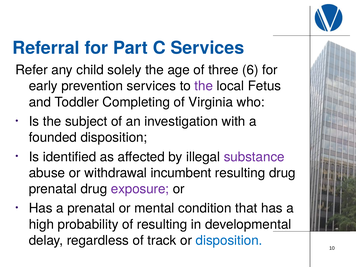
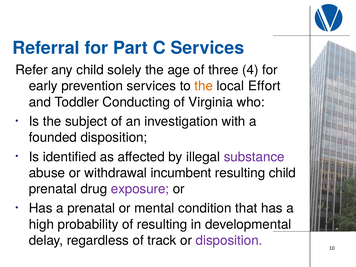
6: 6 -> 4
the at (204, 86) colour: purple -> orange
Fetus: Fetus -> Effort
Completing: Completing -> Conducting
resulting drug: drug -> child
disposition at (229, 240) colour: blue -> purple
